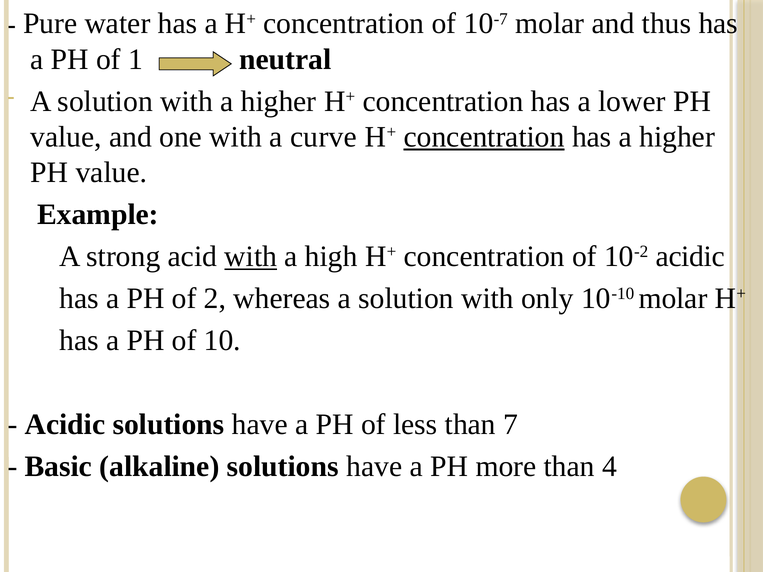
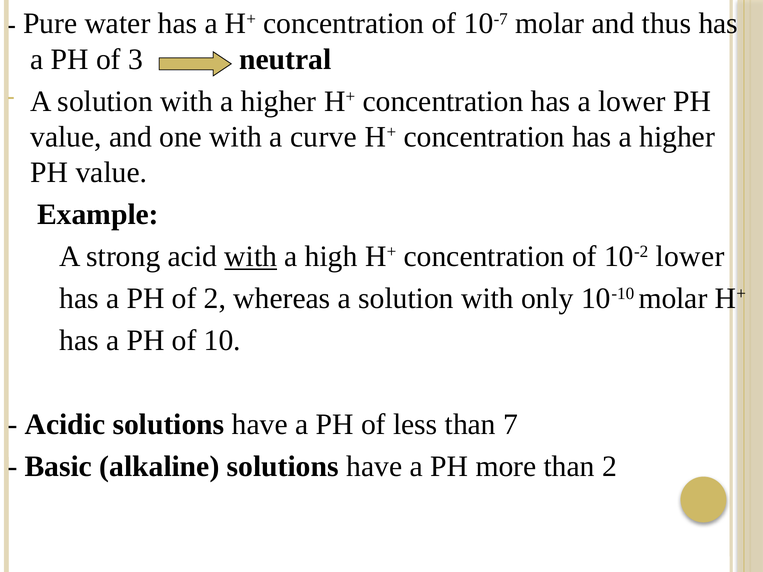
1: 1 -> 3
concentration at (484, 137) underline: present -> none
10-2 acidic: acidic -> lower
than 4: 4 -> 2
